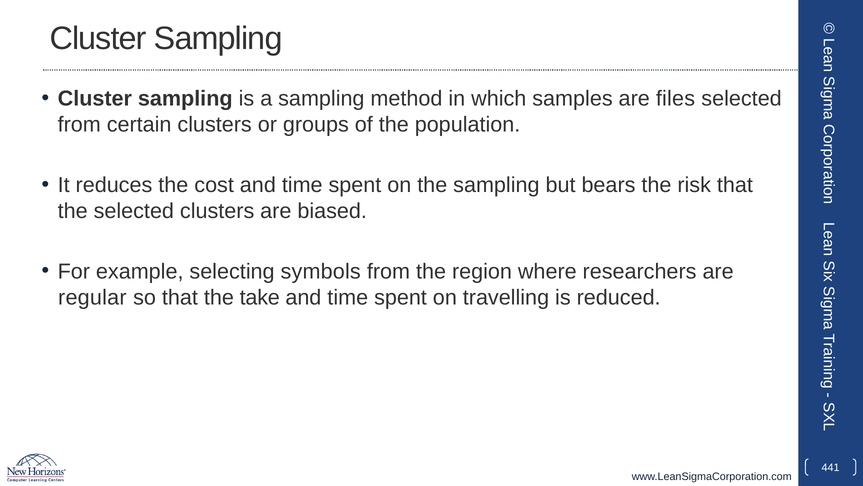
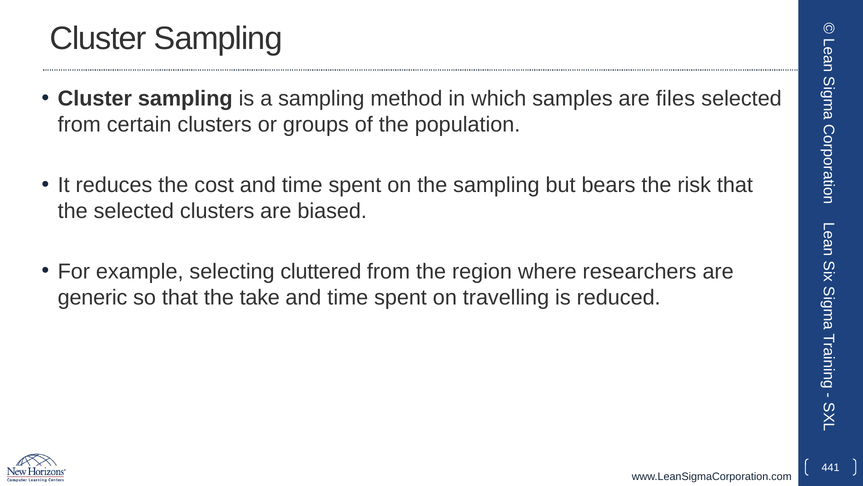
symbols: symbols -> cluttered
regular: regular -> generic
